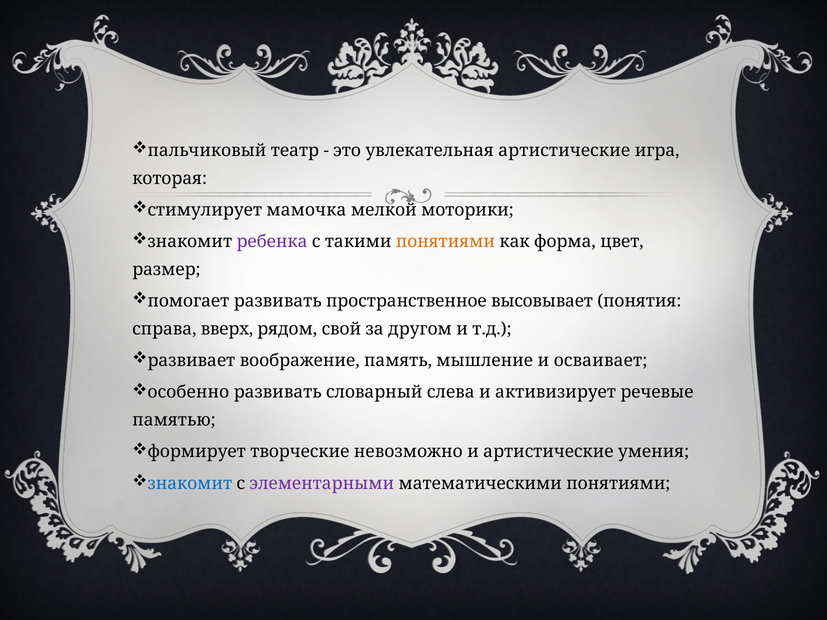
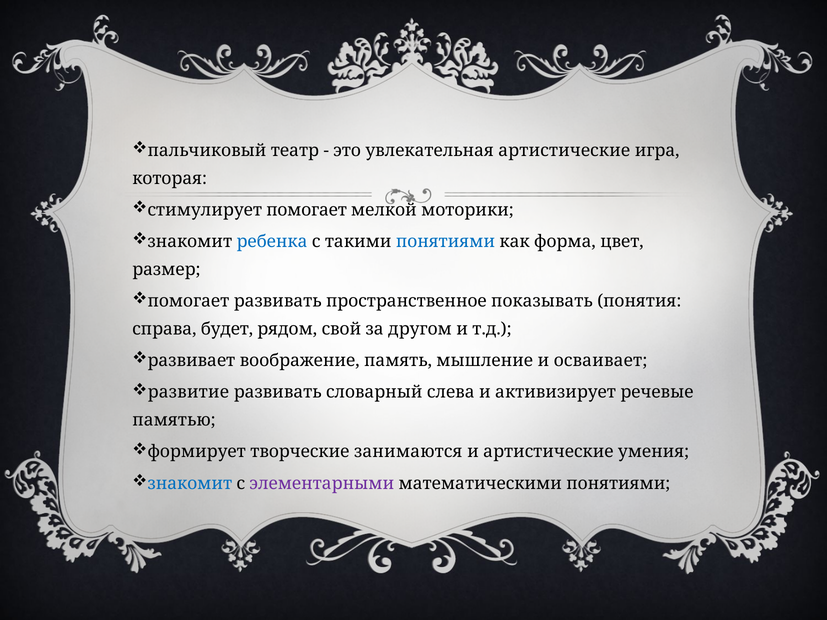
стимулирует мамочка: мамочка -> помогает
ребенка colour: purple -> blue
понятиями at (445, 242) colour: orange -> blue
высовывает: высовывает -> показывать
вверх: вверх -> будет
особенно: особенно -> развитие
невозможно: невозможно -> занимаются
